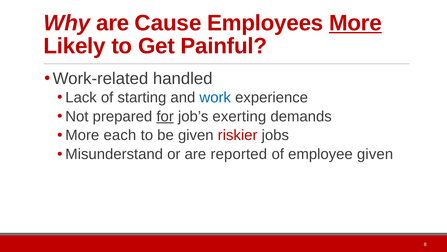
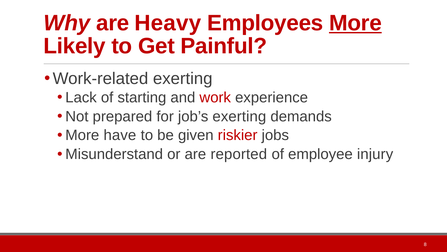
Cause: Cause -> Heavy
Work-related handled: handled -> exerting
work colour: blue -> red
for underline: present -> none
each: each -> have
employee given: given -> injury
